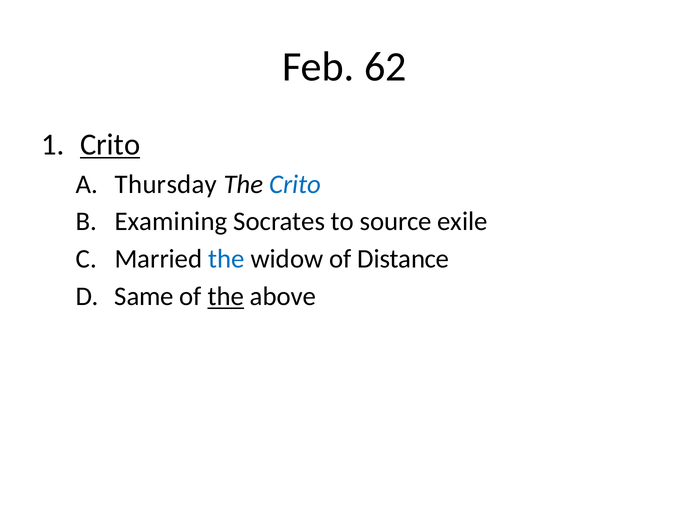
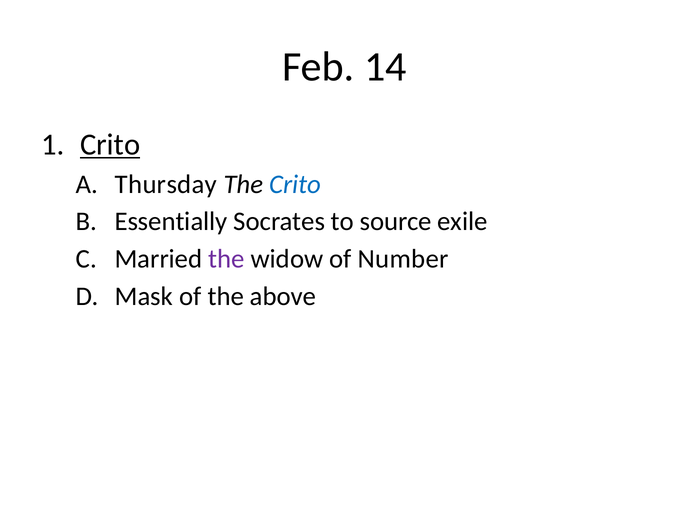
62: 62 -> 14
Examining: Examining -> Essentially
the at (227, 259) colour: blue -> purple
Distance: Distance -> Number
Same: Same -> Mask
the at (226, 296) underline: present -> none
